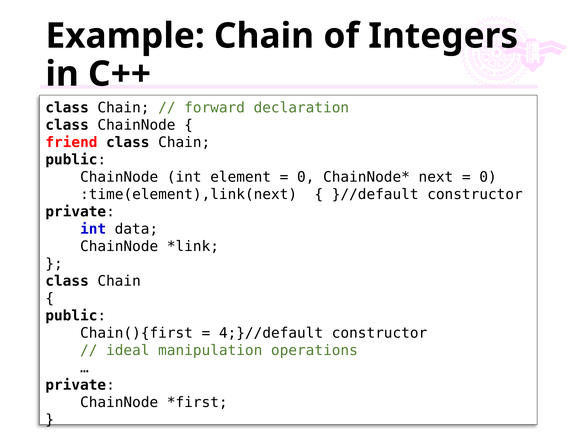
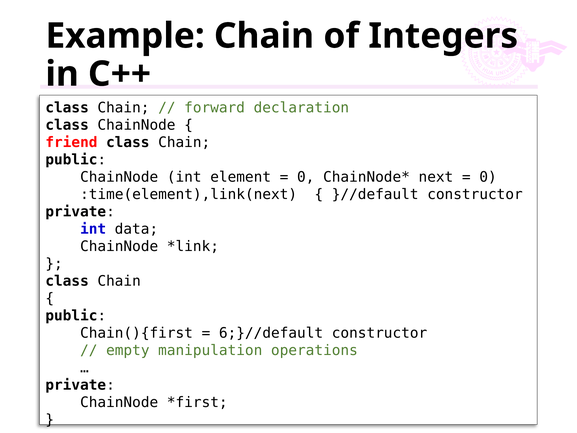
4;}//default: 4;}//default -> 6;}//default
ideal: ideal -> empty
